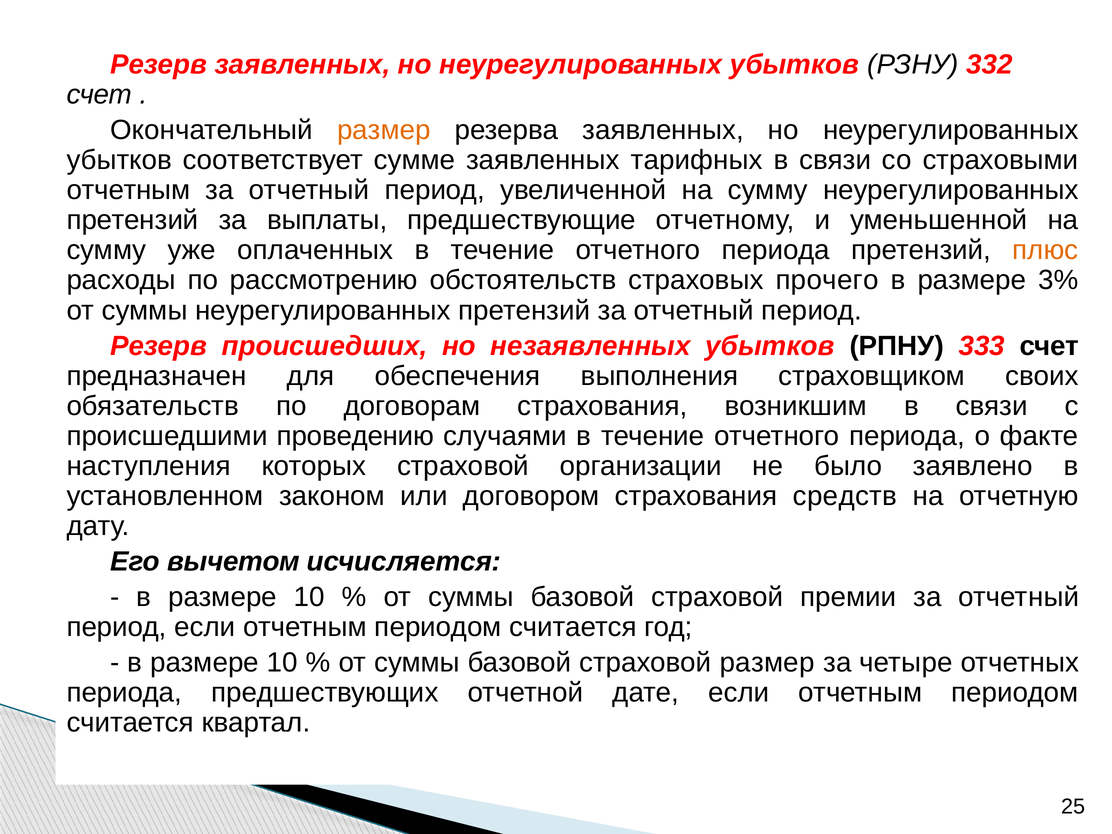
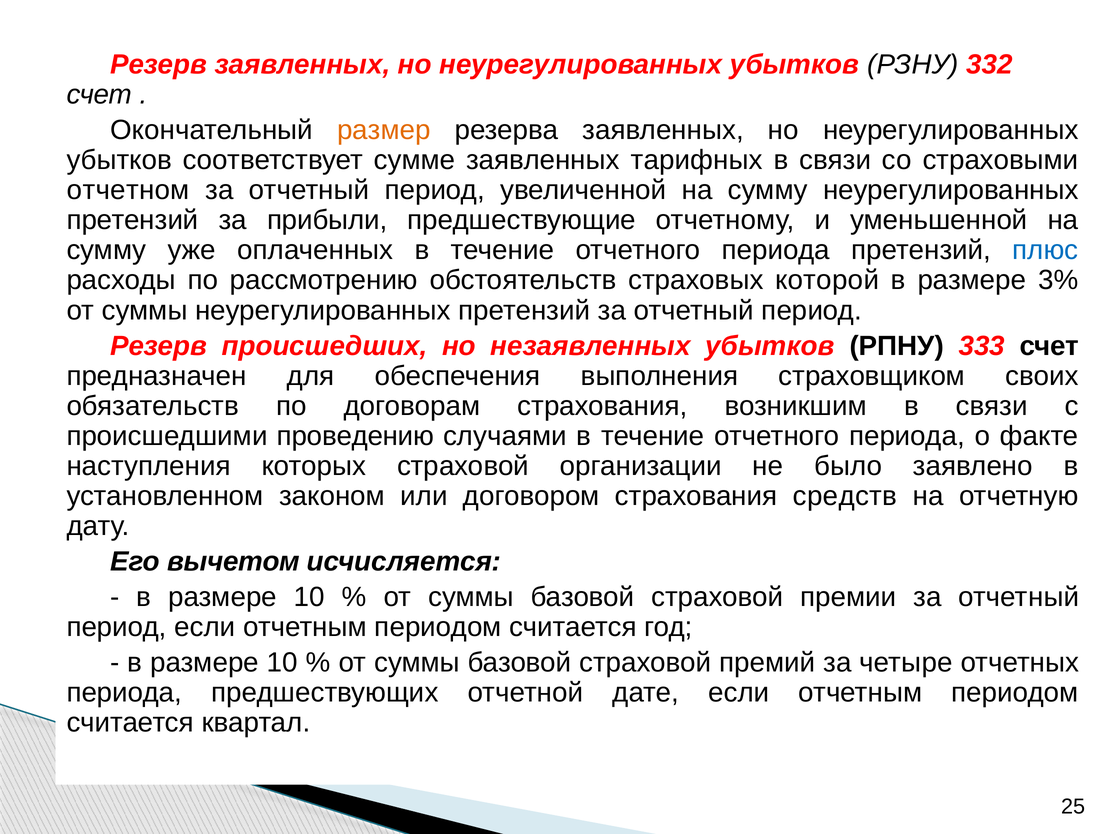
отчетным at (128, 190): отчетным -> отчетном
выплаты: выплаты -> прибыли
плюс colour: orange -> blue
прочего: прочего -> которой
страховой размер: размер -> премий
